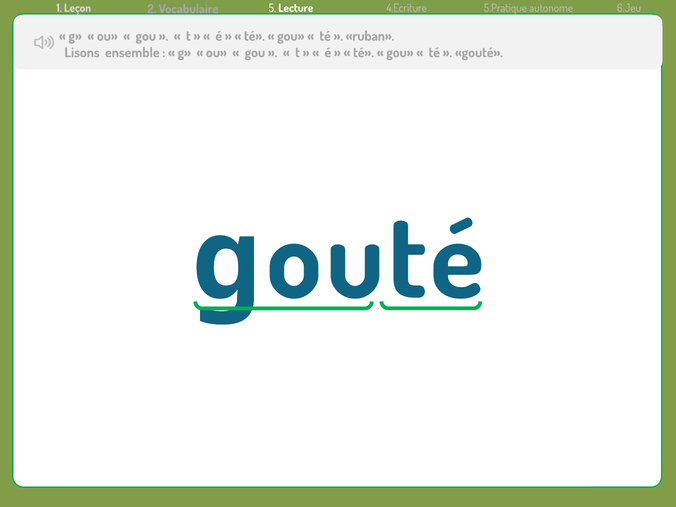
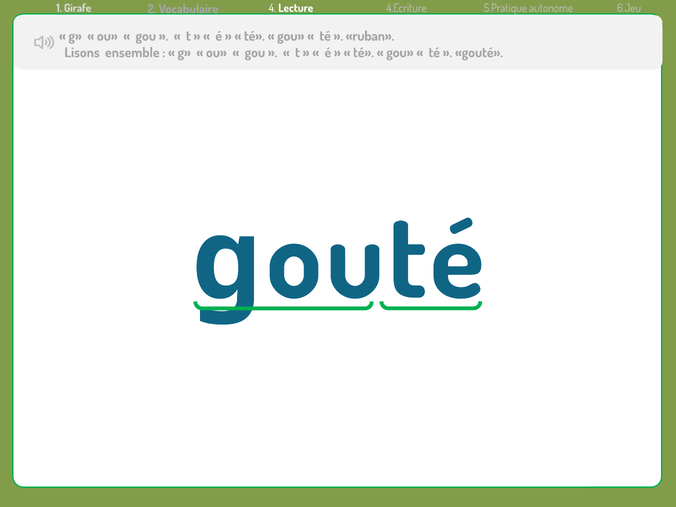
Leçon: Leçon -> Girafe
5: 5 -> 4
